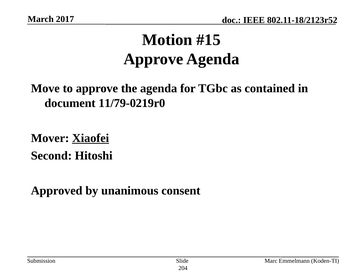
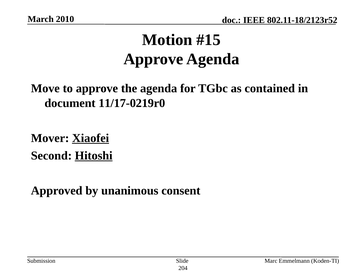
2017: 2017 -> 2010
11/79-0219r0: 11/79-0219r0 -> 11/17-0219r0
Hitoshi underline: none -> present
